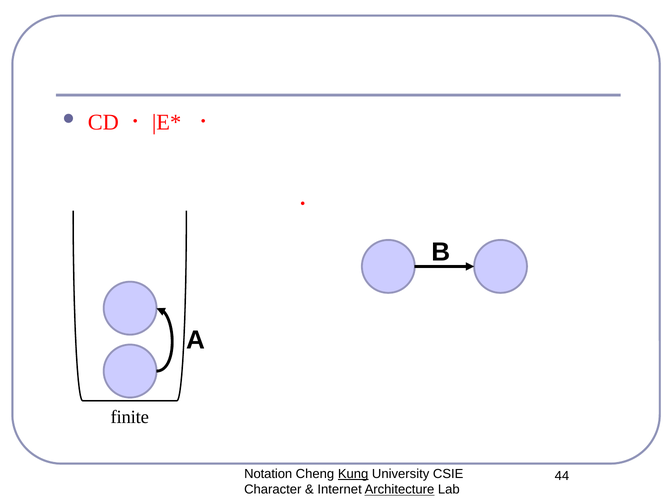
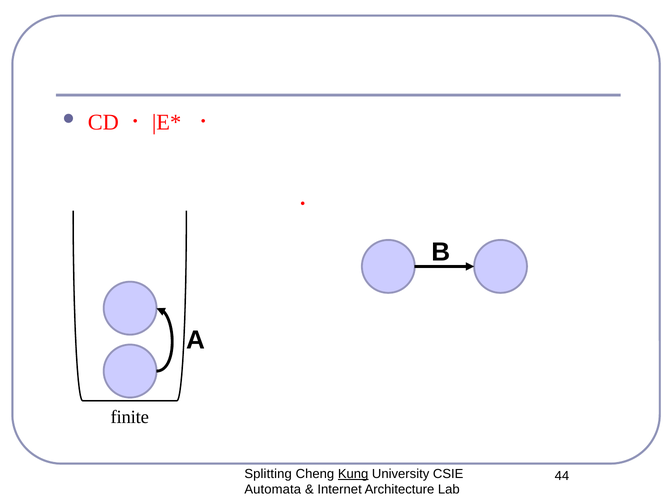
Notation: Notation -> Splitting
Character: Character -> Automata
Architecture underline: present -> none
